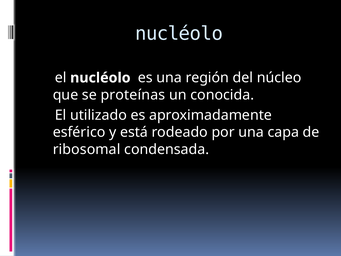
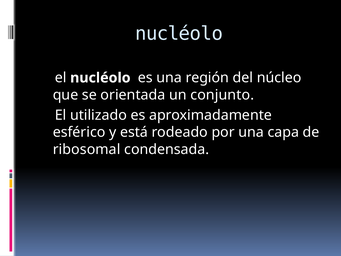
proteínas: proteínas -> orientada
conocida: conocida -> conjunto
